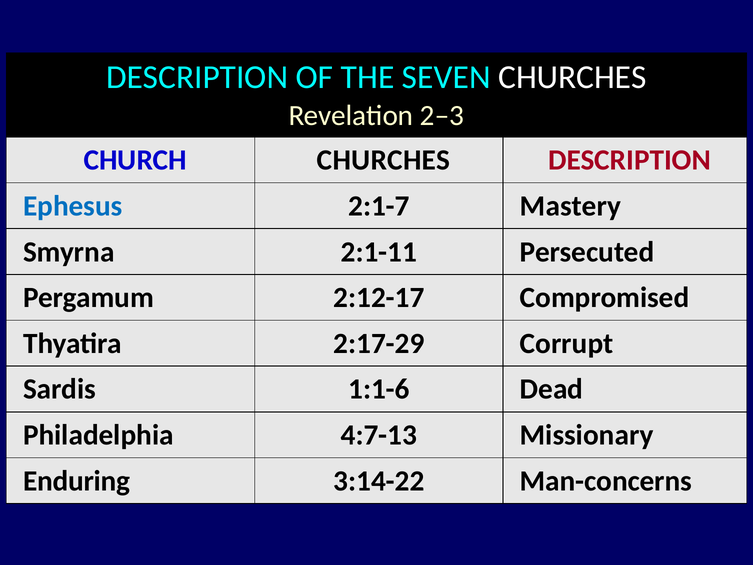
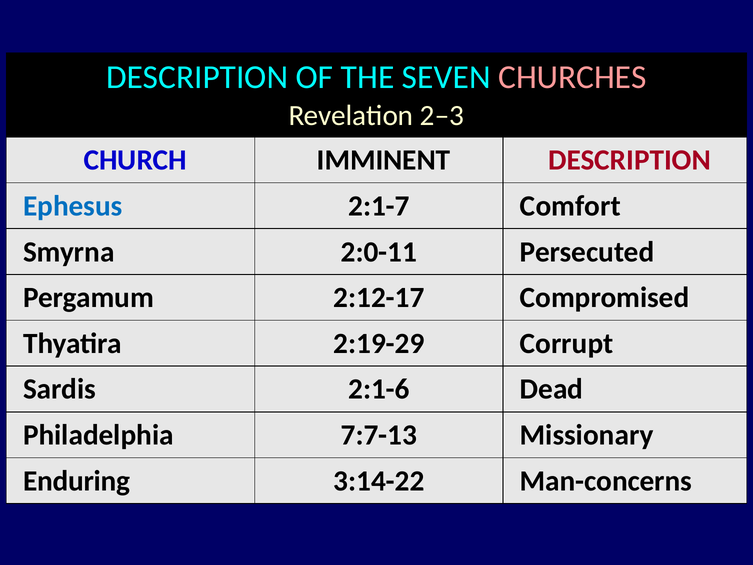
CHURCHES at (572, 77) colour: white -> pink
CHURCH CHURCHES: CHURCHES -> IMMINENT
Mastery: Mastery -> Comfort
2:1-11: 2:1-11 -> 2:0-11
2:17-29: 2:17-29 -> 2:19-29
1:1-6: 1:1-6 -> 2:1-6
4:7-13: 4:7-13 -> 7:7-13
